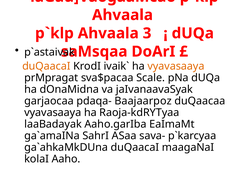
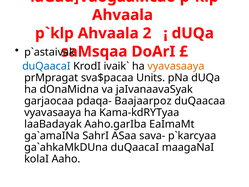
3: 3 -> 2
duQaacaI at (46, 66) colour: orange -> blue
Scale: Scale -> Units
Raoja-kdRYTyaa: Raoja-kdRYTyaa -> Kama-kdRYTyaa
